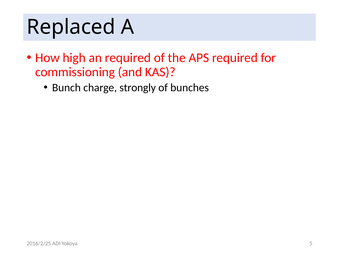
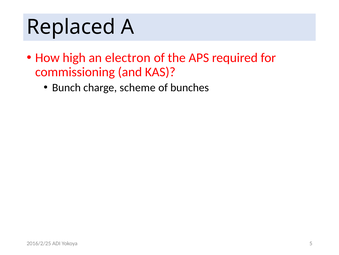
an required: required -> electron
strongly: strongly -> scheme
